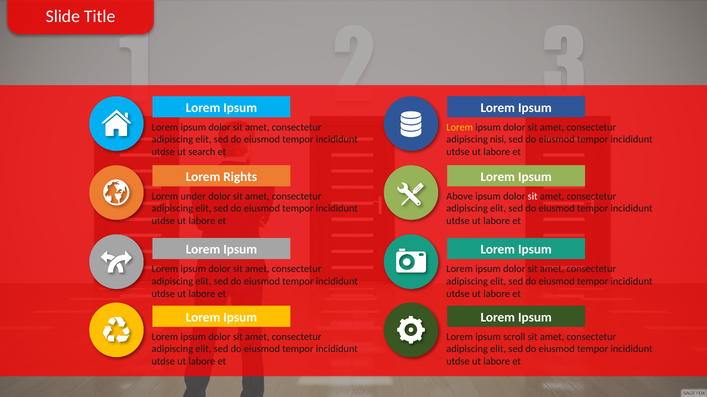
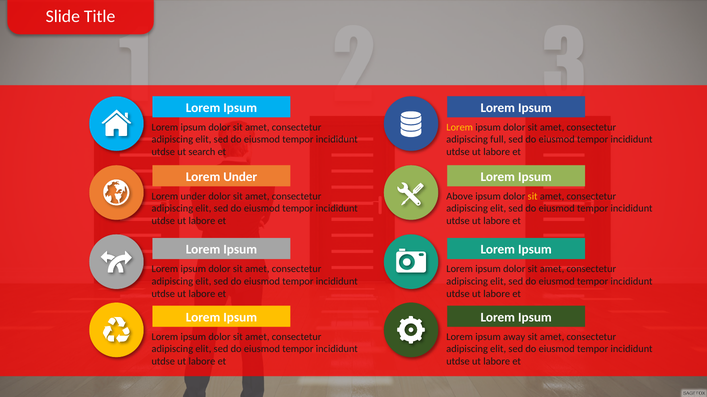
nisi: nisi -> full
Rights at (240, 177): Rights -> Under
sit at (533, 196) colour: white -> yellow
scroll: scroll -> away
